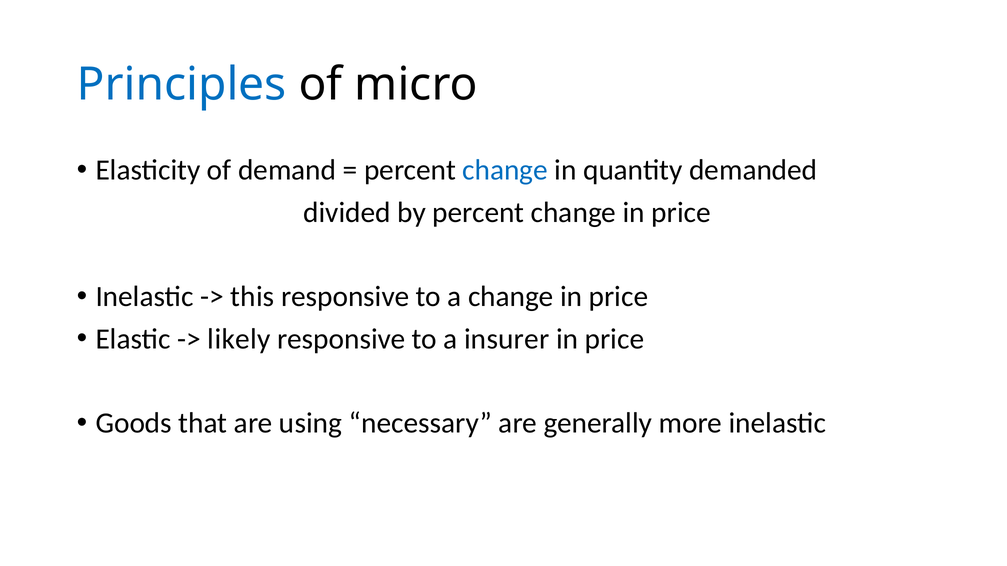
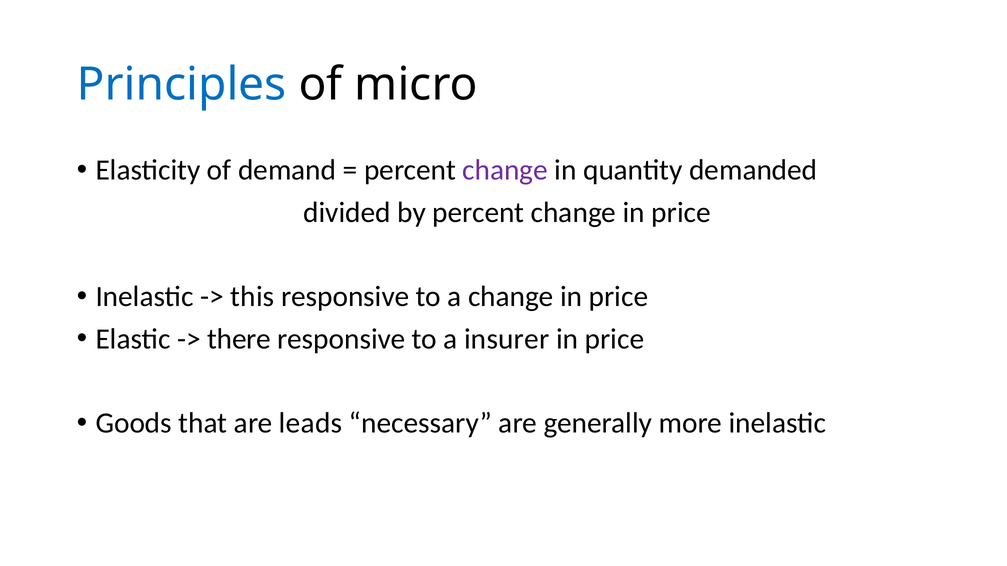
change at (505, 170) colour: blue -> purple
likely: likely -> there
using: using -> leads
